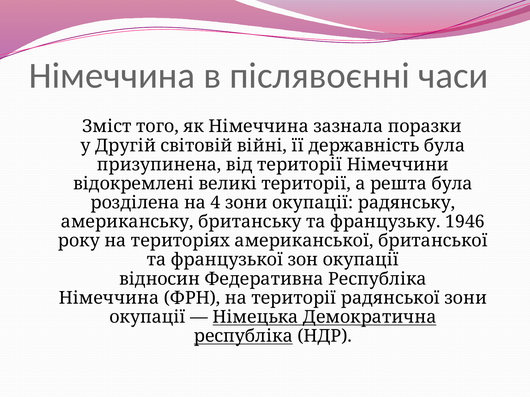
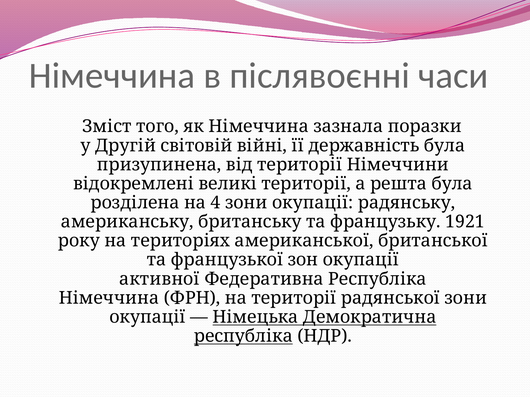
1946: 1946 -> 1921
відносин: відносин -> активної
